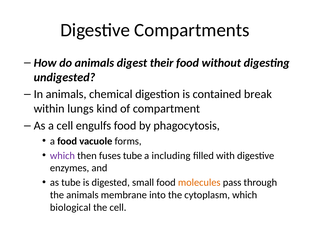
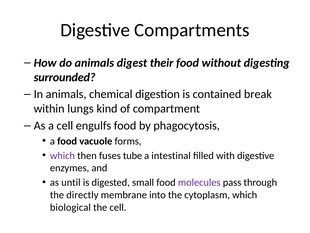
undigested: undigested -> surrounded
including: including -> intestinal
as tube: tube -> until
molecules colour: orange -> purple
the animals: animals -> directly
